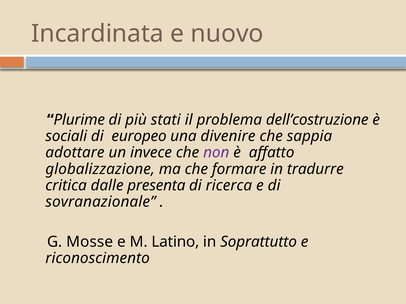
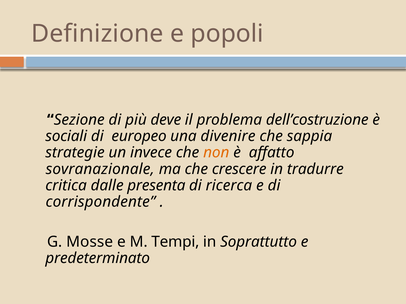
Incardinata: Incardinata -> Definizione
nuovo: nuovo -> popoli
Plurime: Plurime -> Sezione
stati: stati -> deve
adottare: adottare -> strategie
non colour: purple -> orange
globalizzazione: globalizzazione -> sovranazionale
formare: formare -> crescere
sovranazionale: sovranazionale -> corrispondente
Latino: Latino -> Tempi
riconoscimento: riconoscimento -> predeterminato
